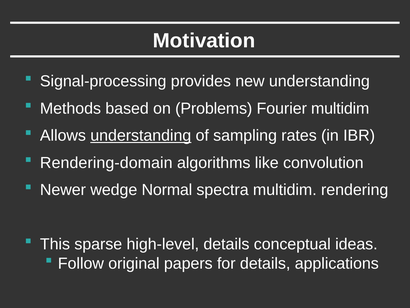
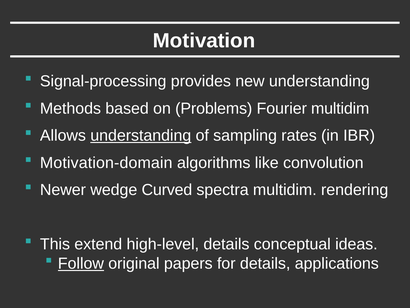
Rendering-domain: Rendering-domain -> Motivation-domain
Normal: Normal -> Curved
sparse: sparse -> extend
Follow underline: none -> present
